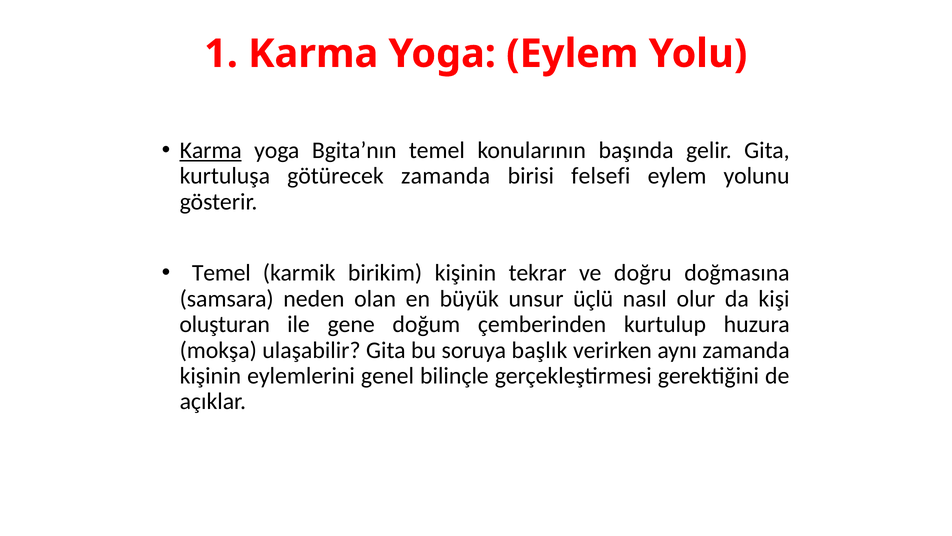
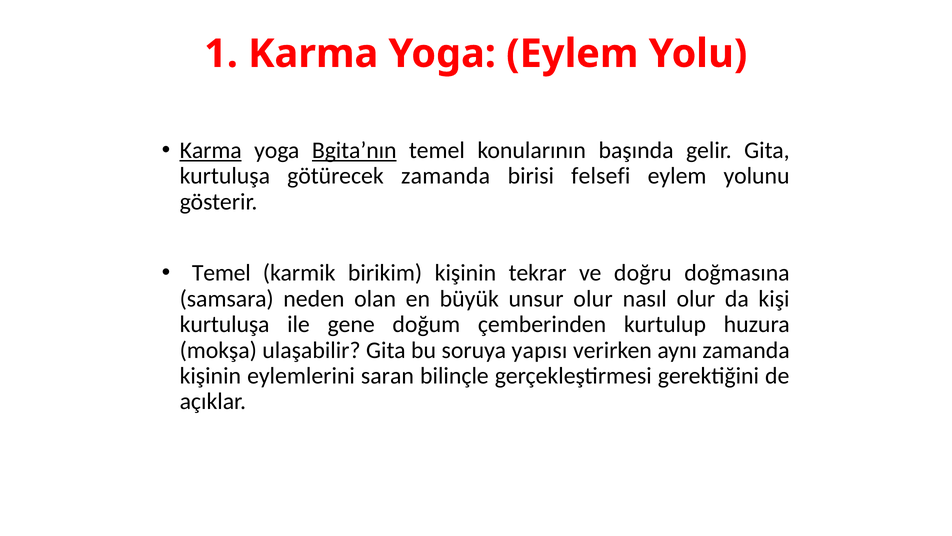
Bgita’nın underline: none -> present
unsur üçlü: üçlü -> olur
oluşturan at (225, 324): oluşturan -> kurtuluşa
başlık: başlık -> yapısı
genel: genel -> saran
